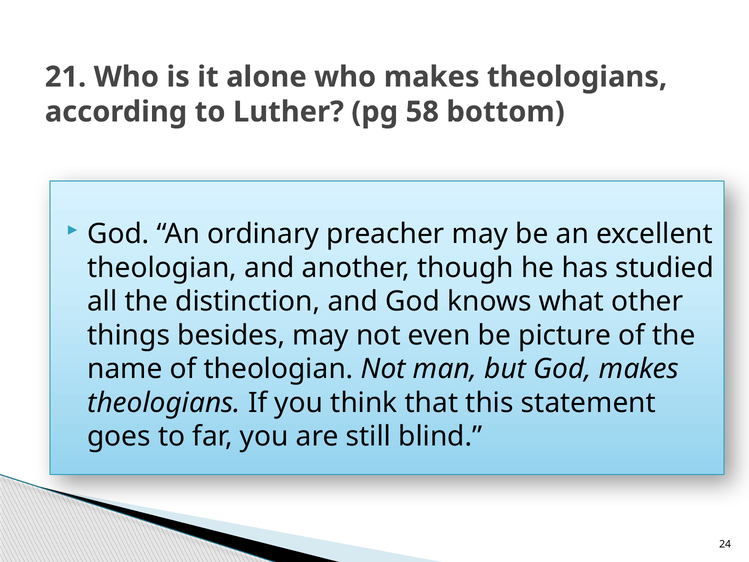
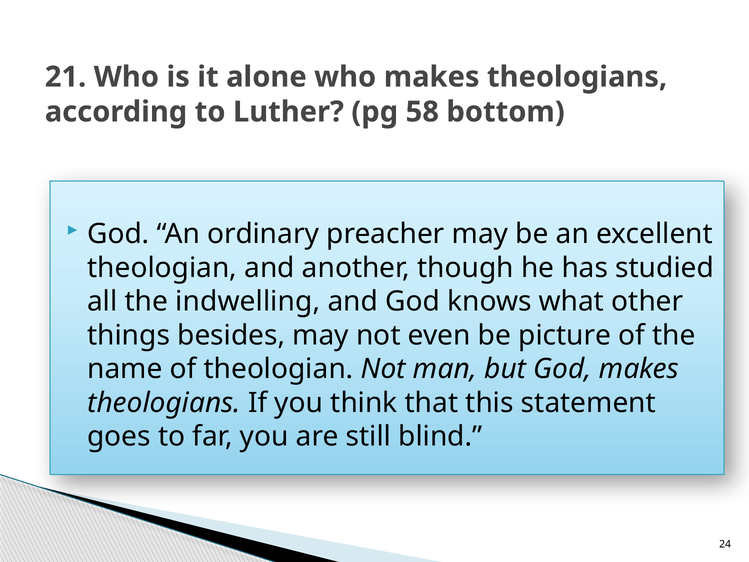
distinction: distinction -> indwelling
